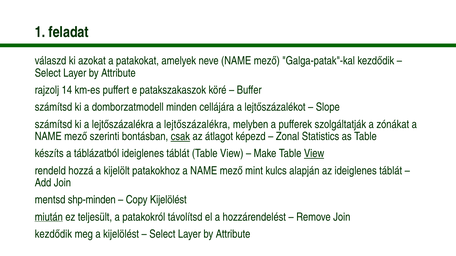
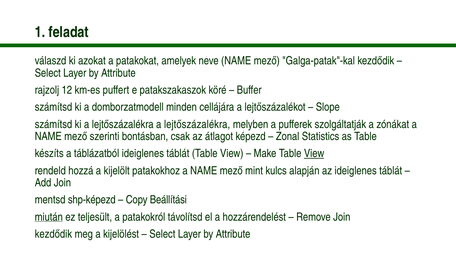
14: 14 -> 12
csak underline: present -> none
shp-minden: shp-minden -> shp-képezd
Copy Kijelölést: Kijelölést -> Beállítási
